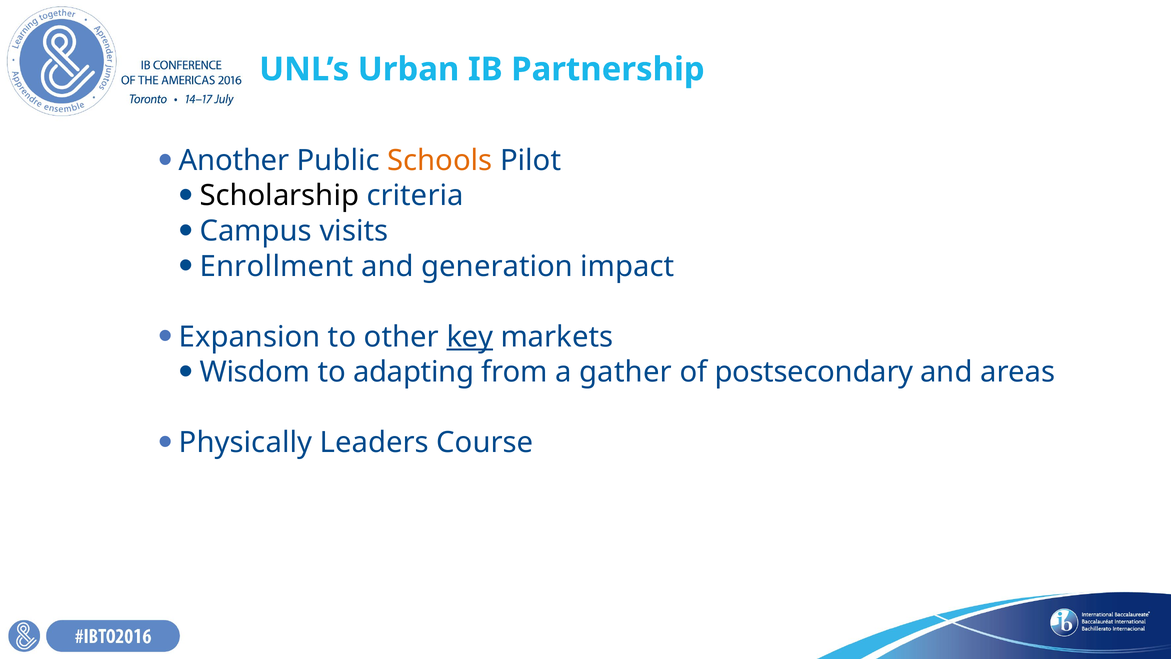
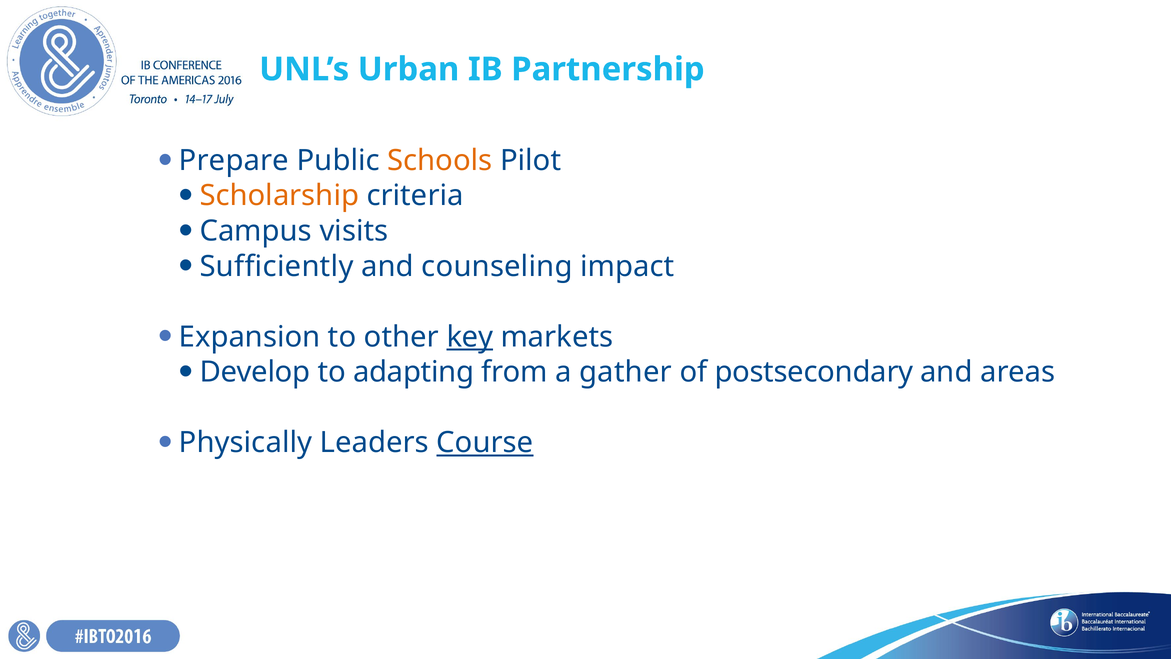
Another: Another -> Prepare
Scholarship colour: black -> orange
Enrollment: Enrollment -> Sufficiently
generation: generation -> counseling
Wisdom: Wisdom -> Develop
Course underline: none -> present
